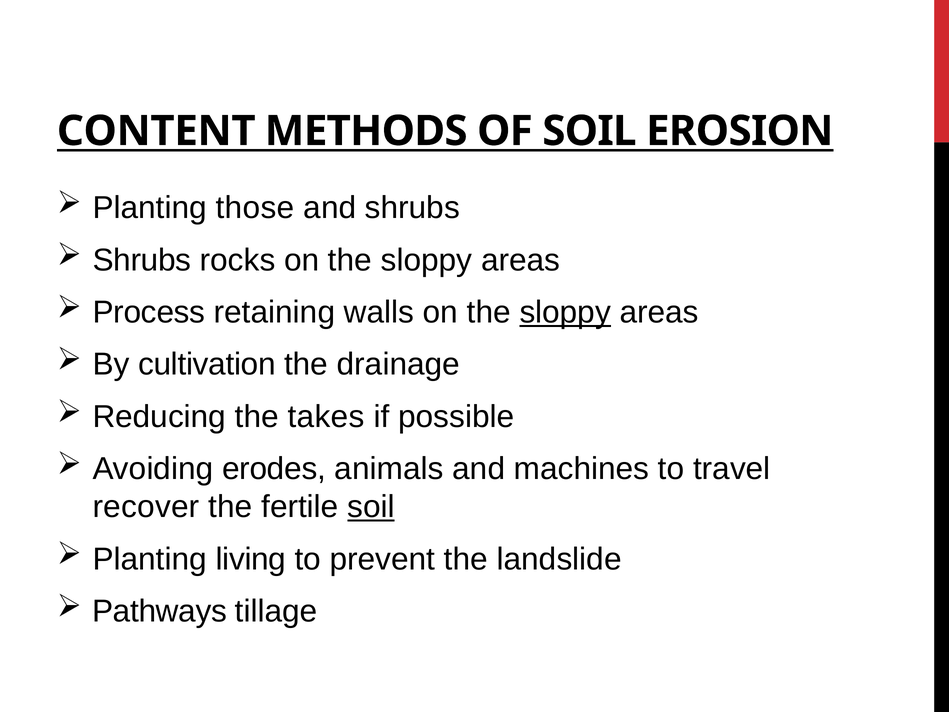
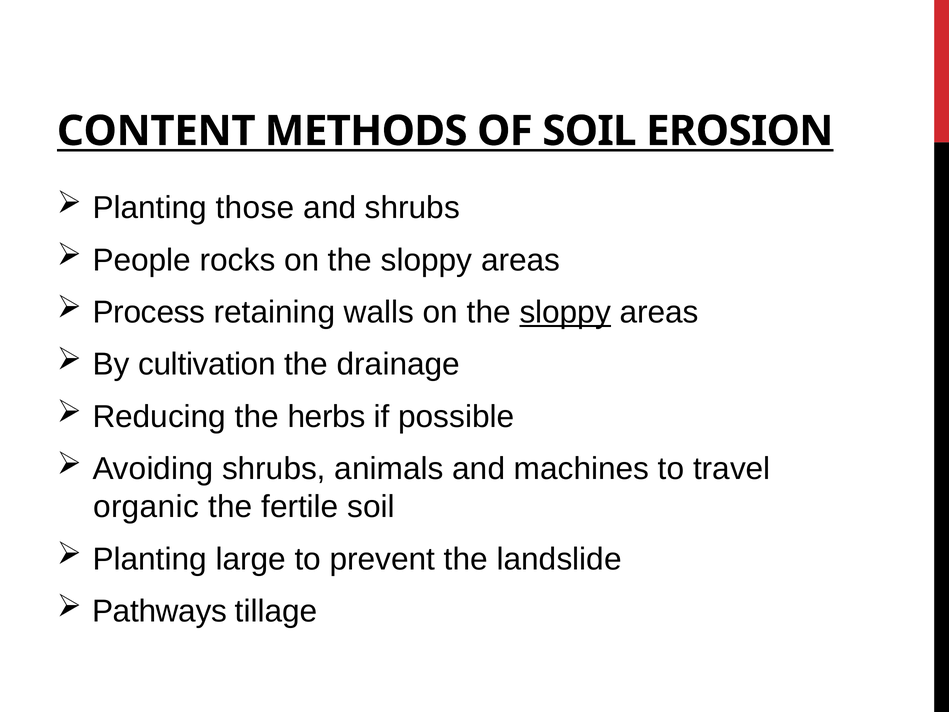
Shrubs at (142, 260): Shrubs -> People
takes: takes -> herbs
Avoiding erodes: erodes -> shrubs
recover: recover -> organic
soil at (371, 507) underline: present -> none
living: living -> large
